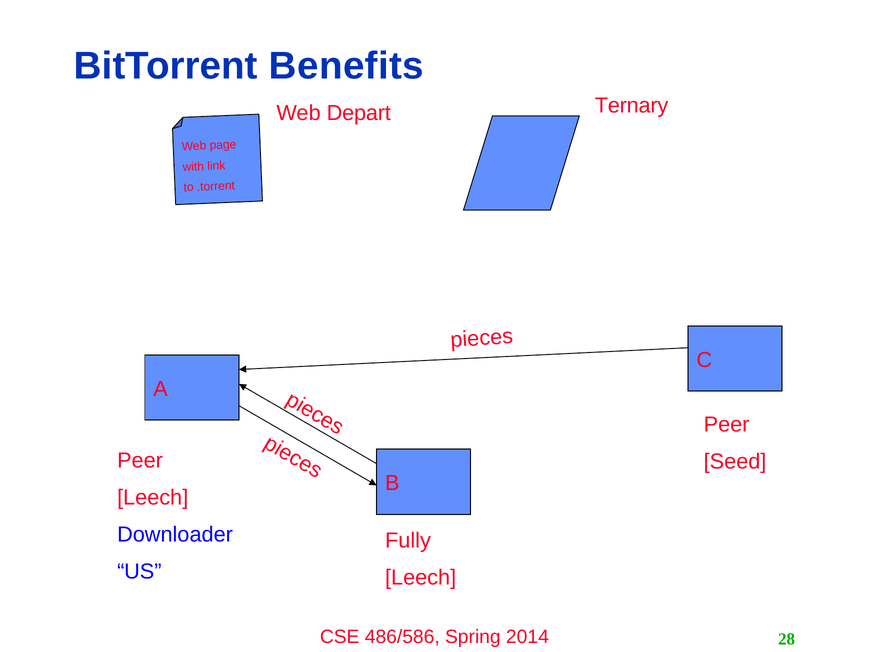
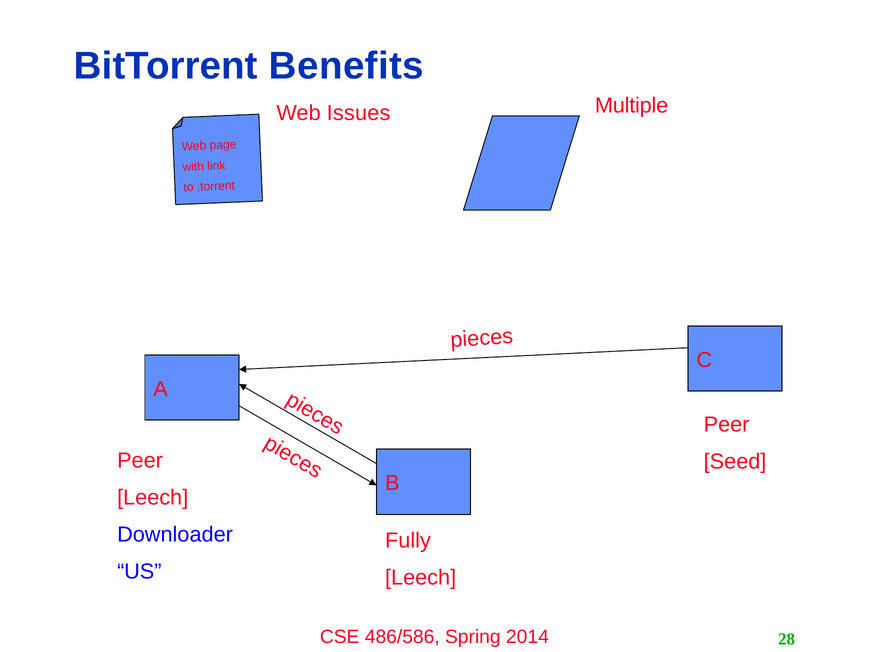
Ternary: Ternary -> Multiple
Depart: Depart -> Issues
